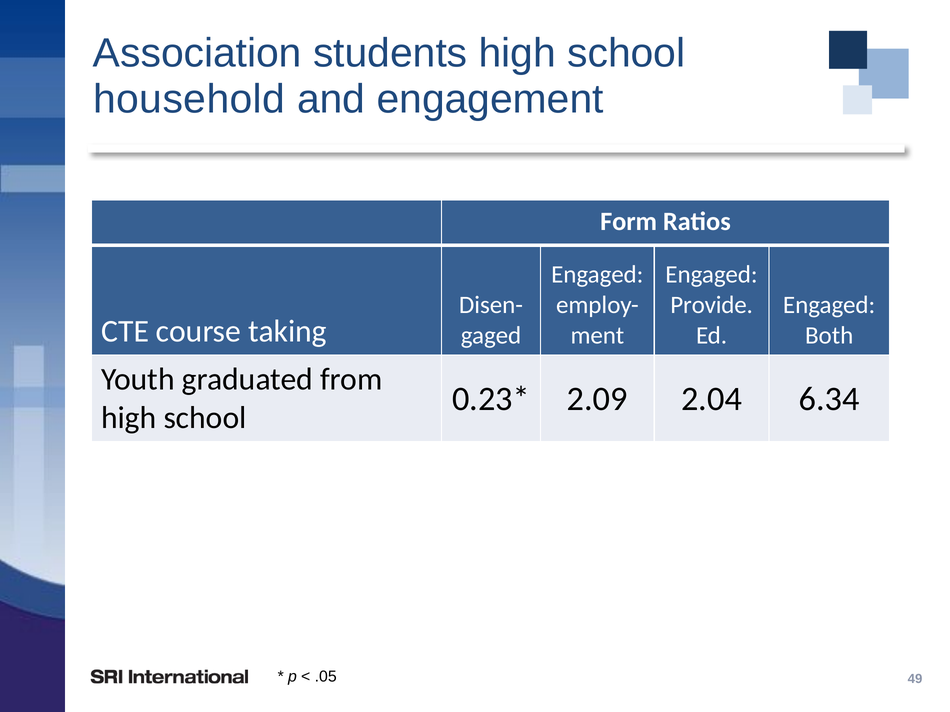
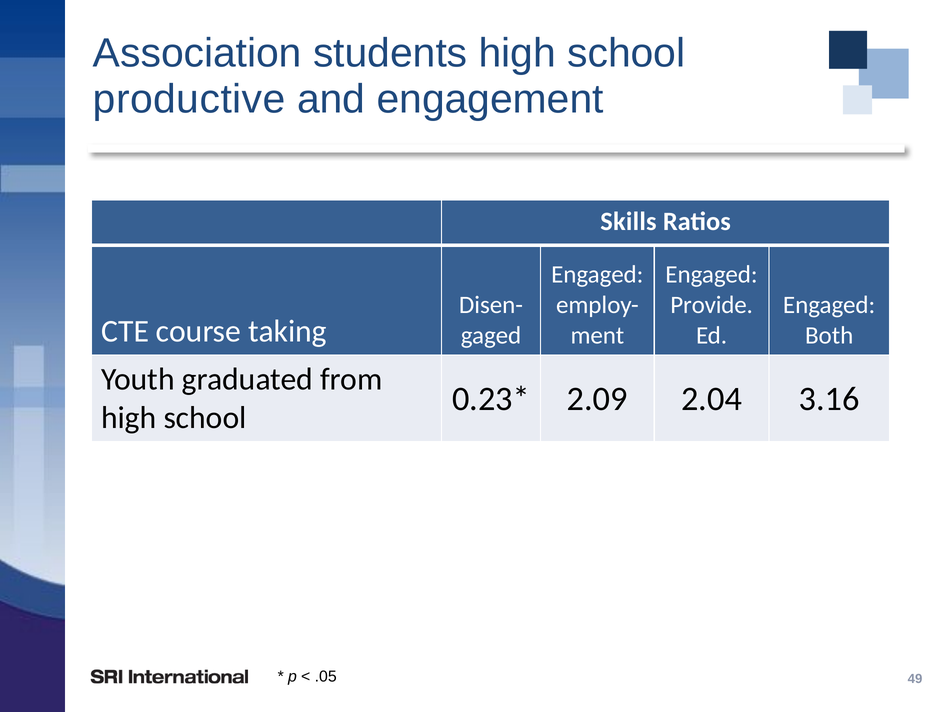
household: household -> productive
Form: Form -> Skills
6.34: 6.34 -> 3.16
